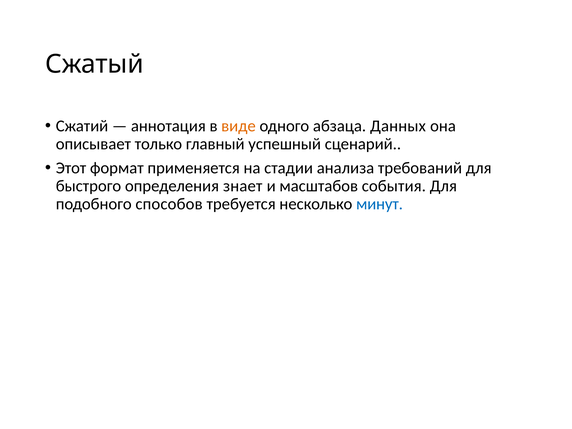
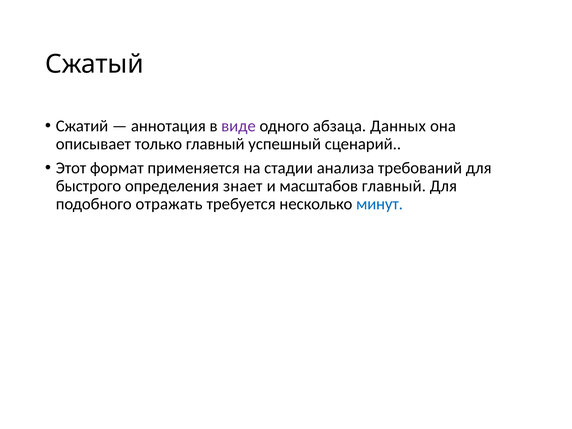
виде colour: orange -> purple
масштабов события: события -> главный
способов: способов -> отражать
